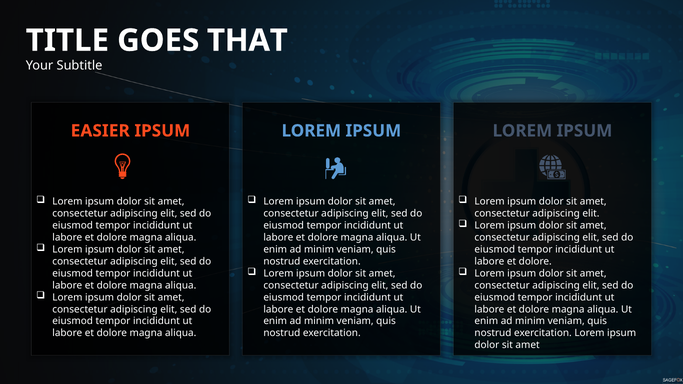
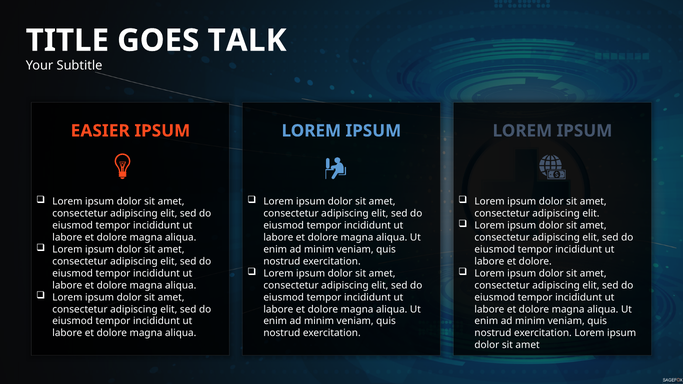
THAT: THAT -> TALK
